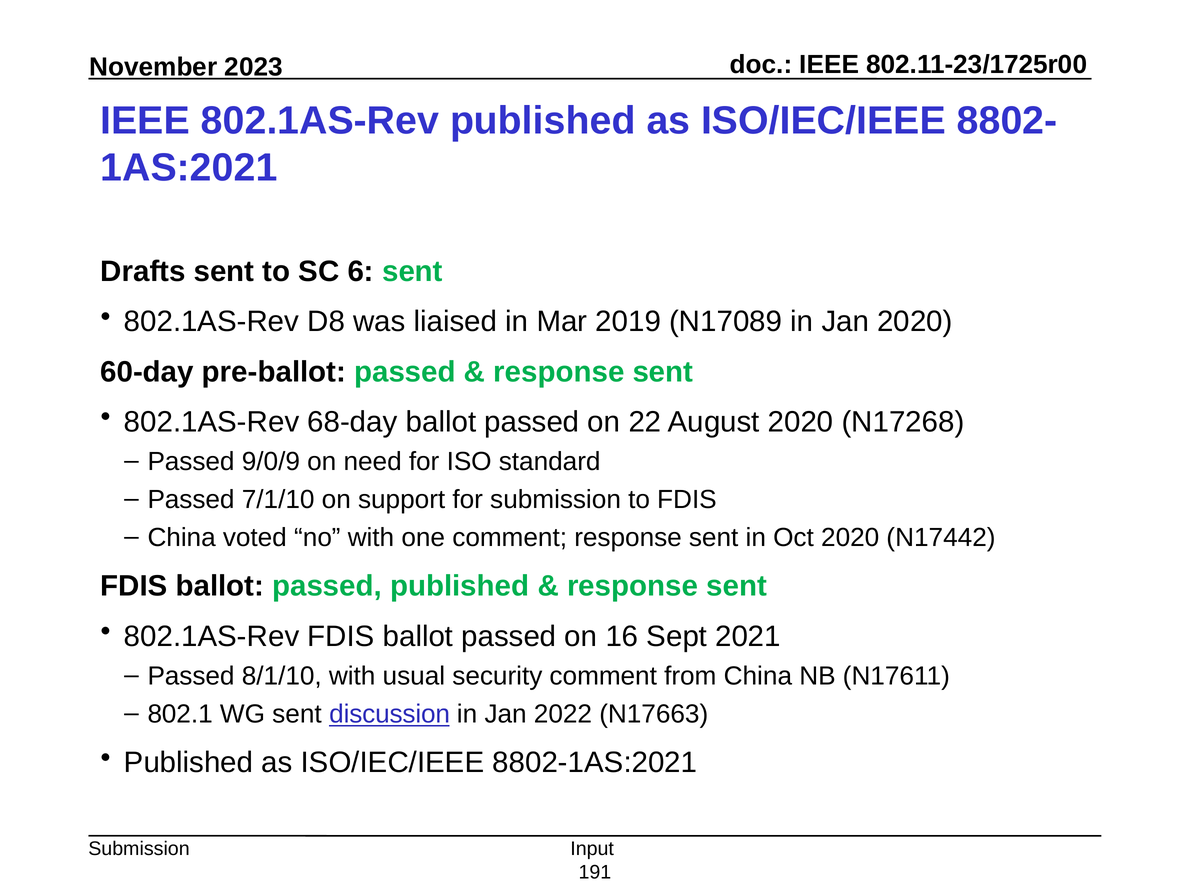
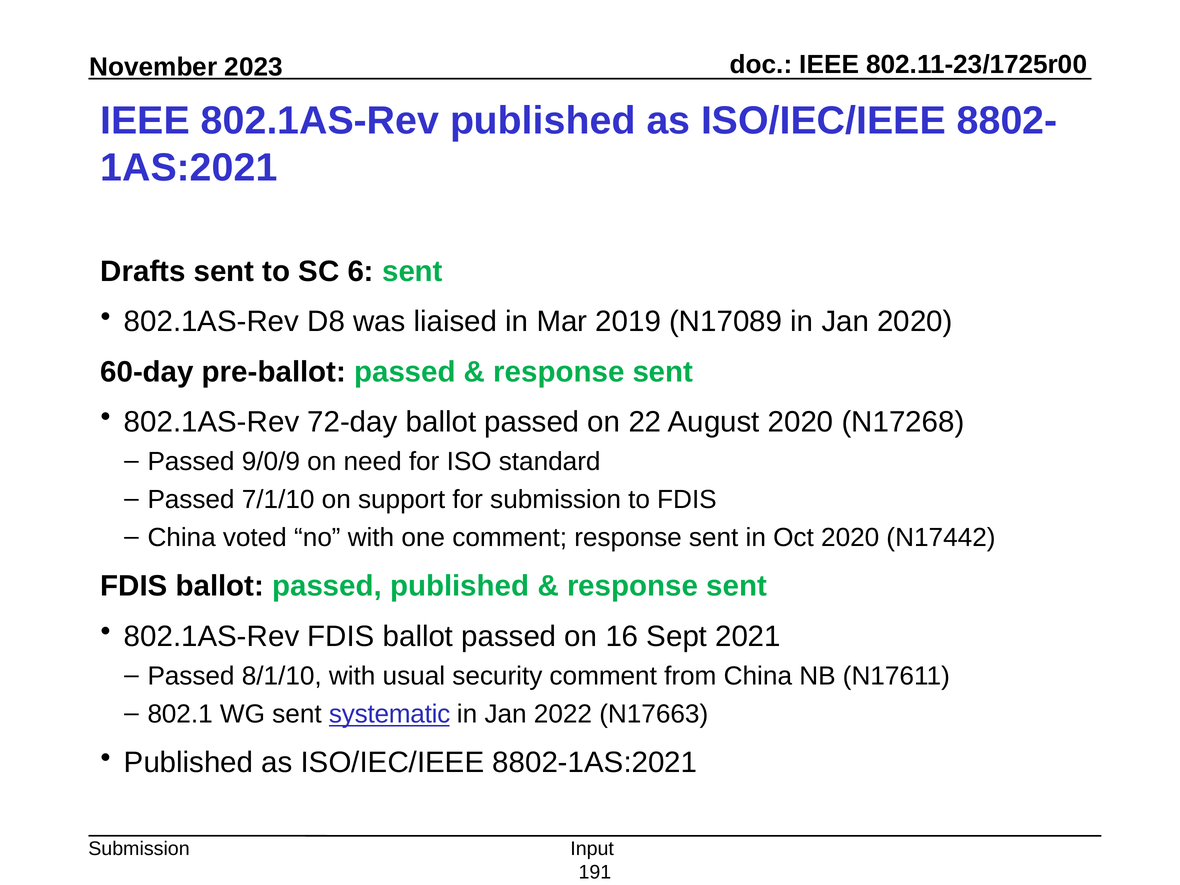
68-day: 68-day -> 72-day
discussion: discussion -> systematic
